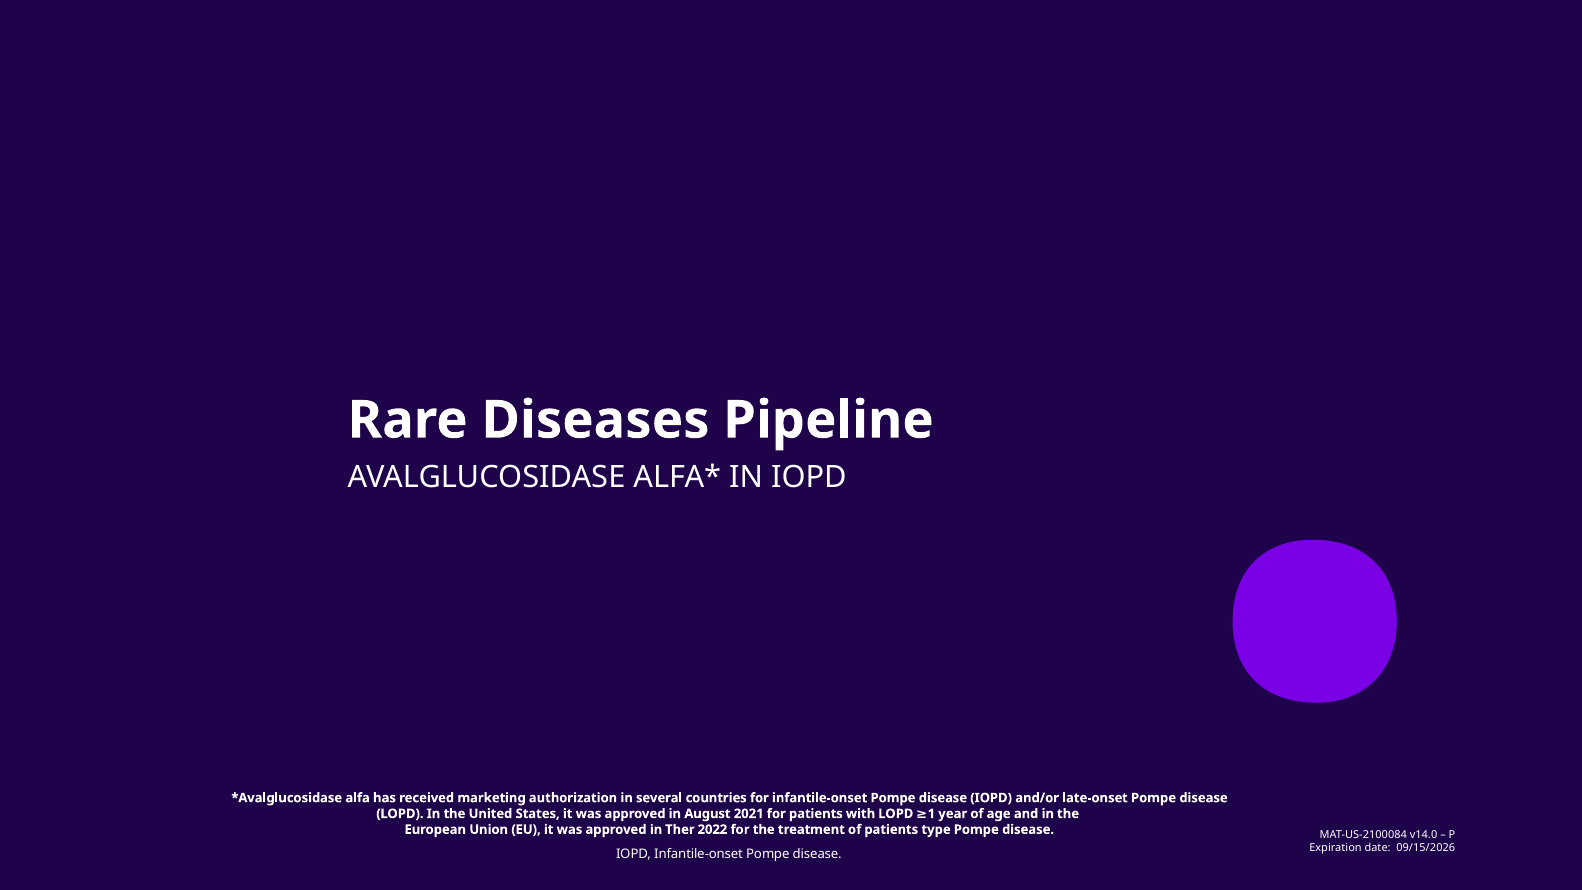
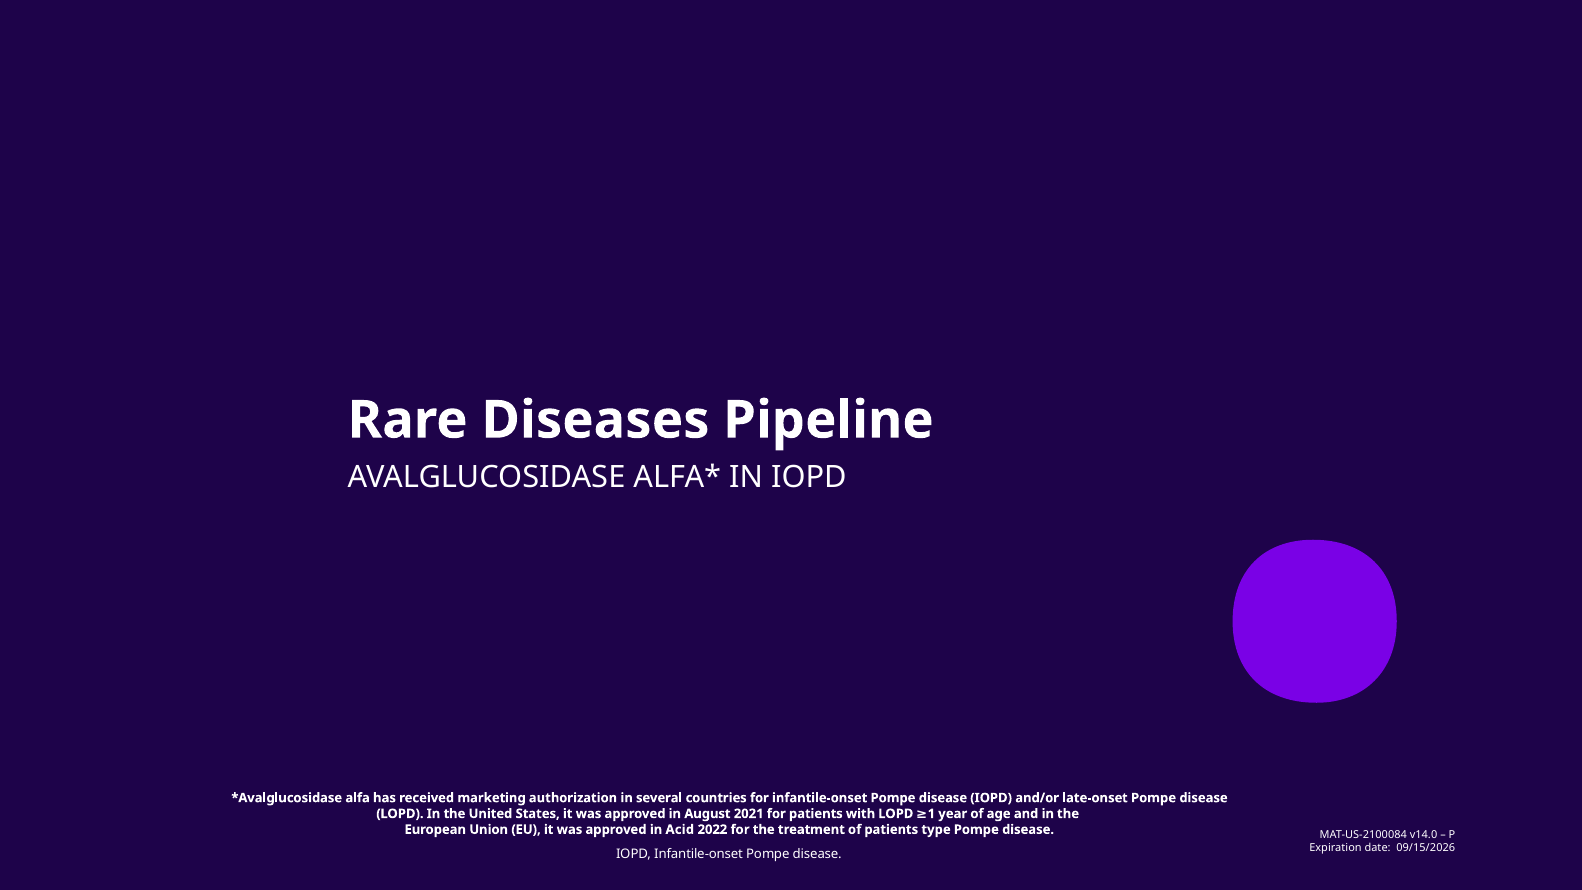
Ther: Ther -> Acid
